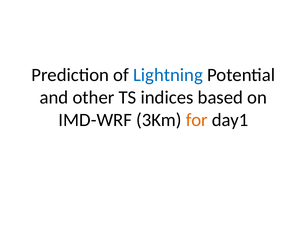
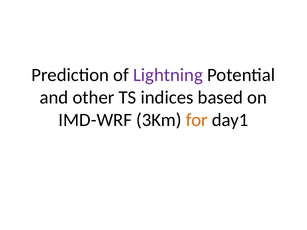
Lightning colour: blue -> purple
